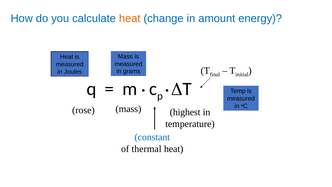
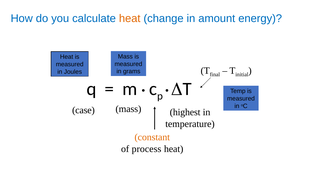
rose: rose -> case
constant colour: blue -> orange
thermal: thermal -> process
